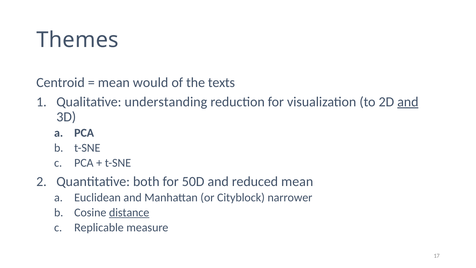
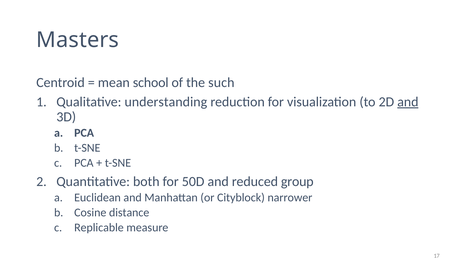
Themes: Themes -> Masters
would: would -> school
texts: texts -> such
reduced mean: mean -> group
distance underline: present -> none
